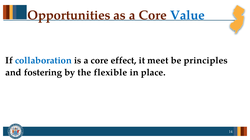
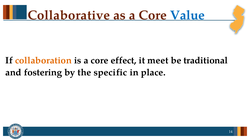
Opportunities: Opportunities -> Collaborative
collaboration colour: blue -> orange
principles: principles -> traditional
flexible: flexible -> specific
